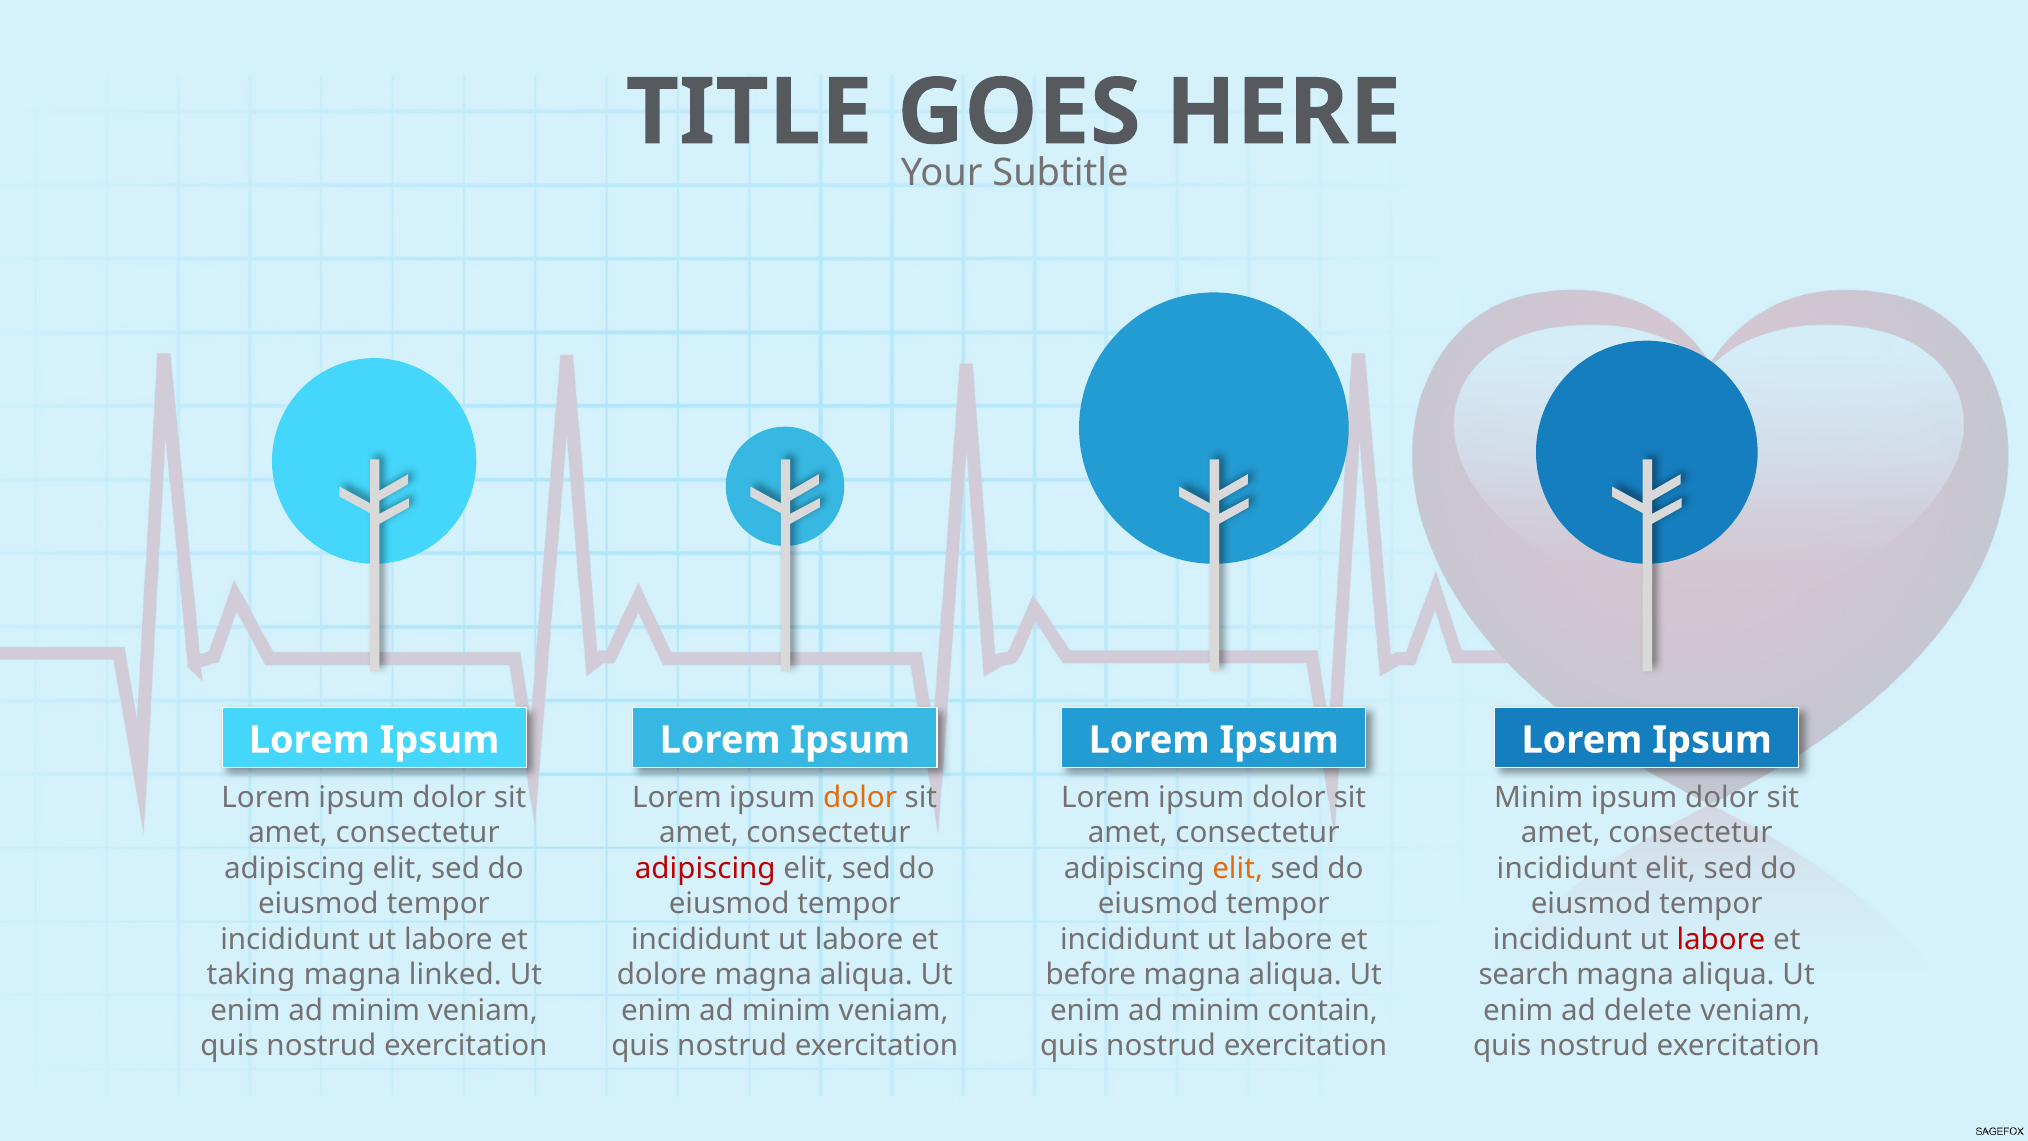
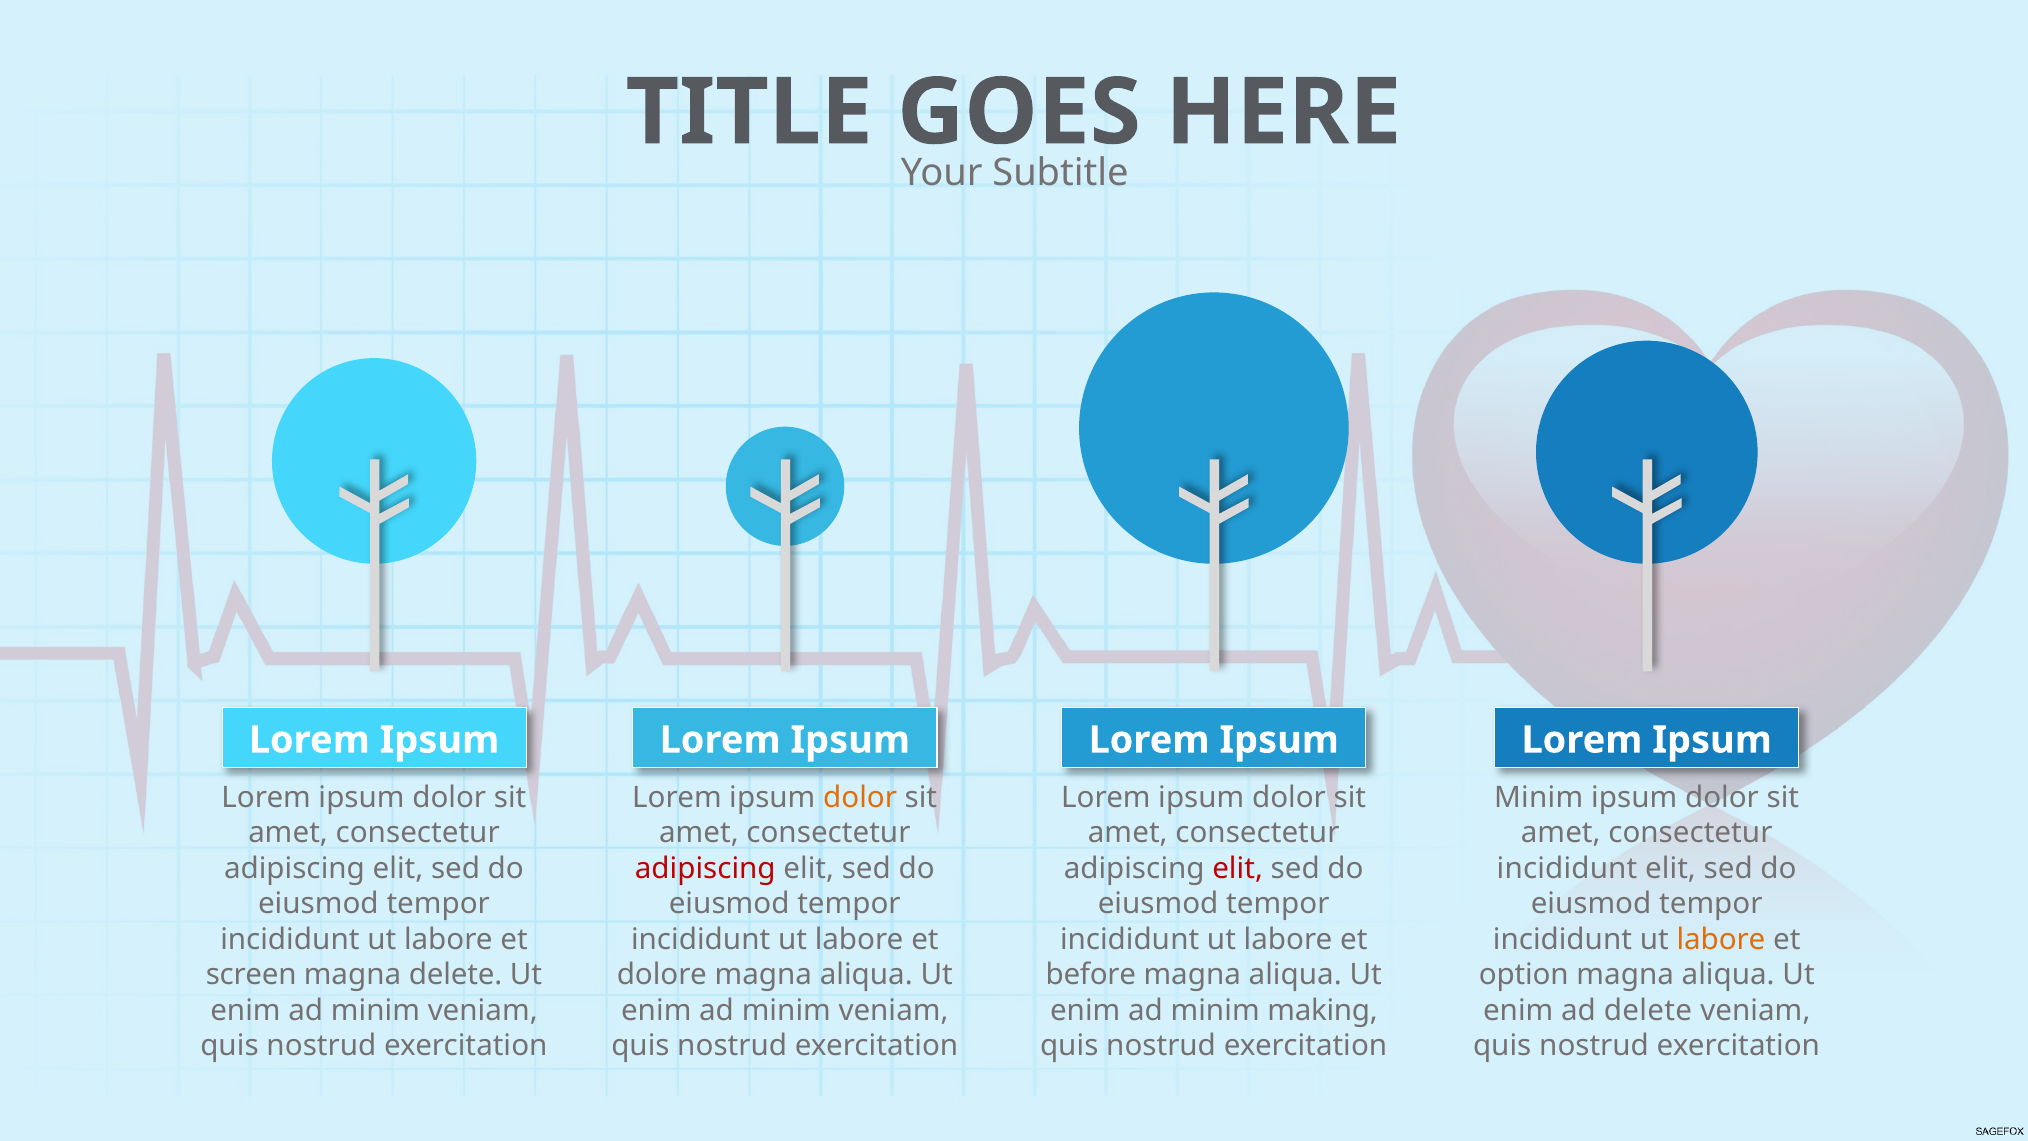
elit at (1238, 868) colour: orange -> red
labore at (1721, 939) colour: red -> orange
taking: taking -> screen
magna linked: linked -> delete
search: search -> option
contain: contain -> making
